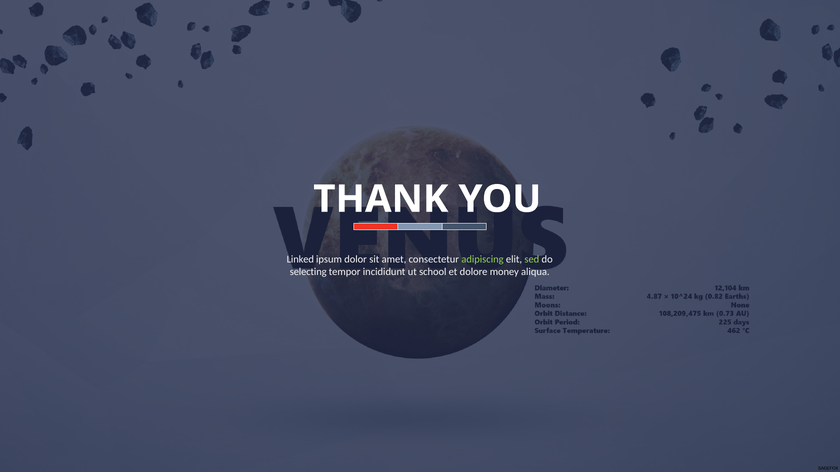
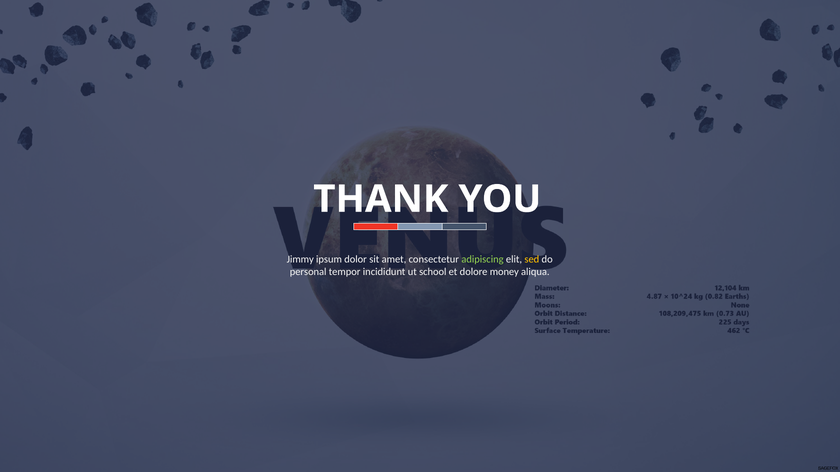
Linked: Linked -> Jimmy
sed colour: light green -> yellow
selecting: selecting -> personal
